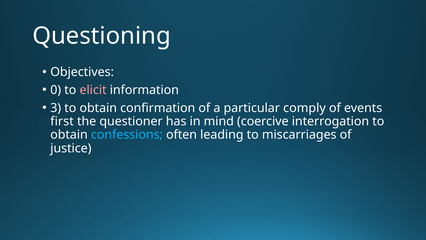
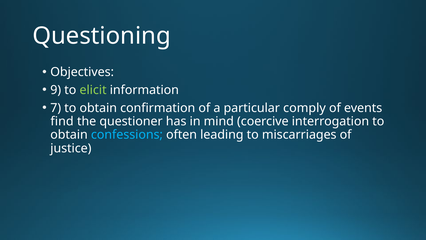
0: 0 -> 9
elicit colour: pink -> light green
3: 3 -> 7
first: first -> find
